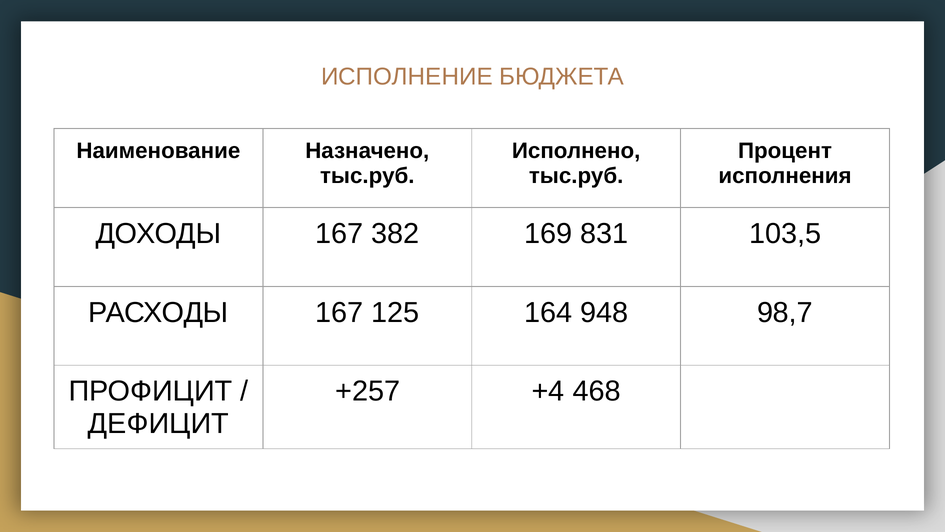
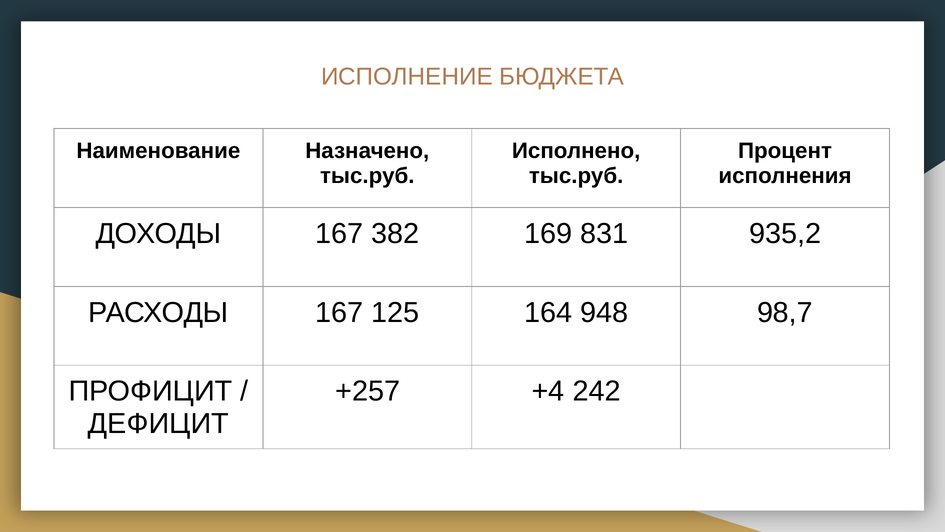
103,5: 103,5 -> 935,2
468: 468 -> 242
